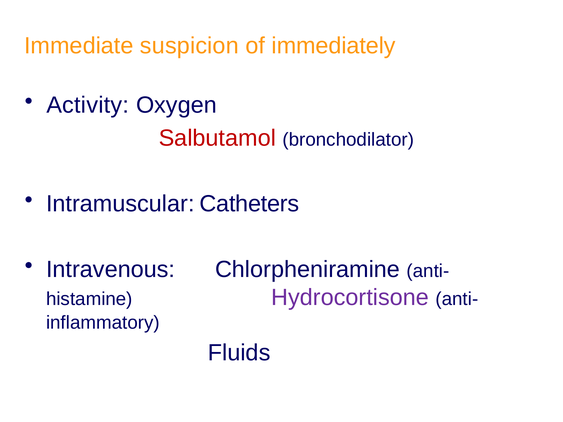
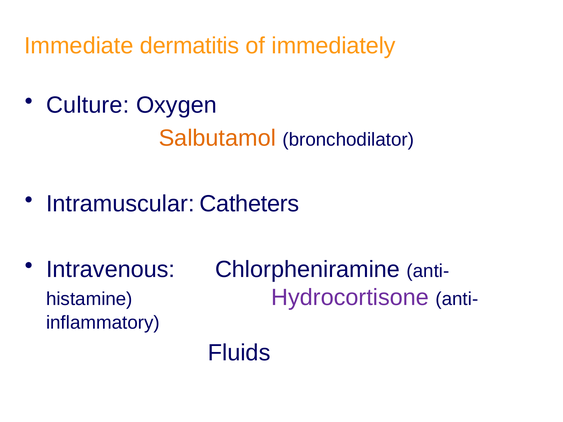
suspicion: suspicion -> dermatitis
Activity: Activity -> Culture
Salbutamol colour: red -> orange
